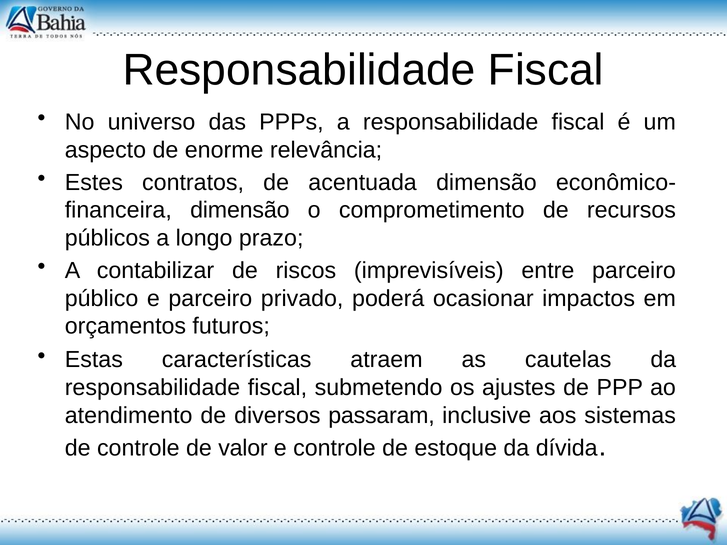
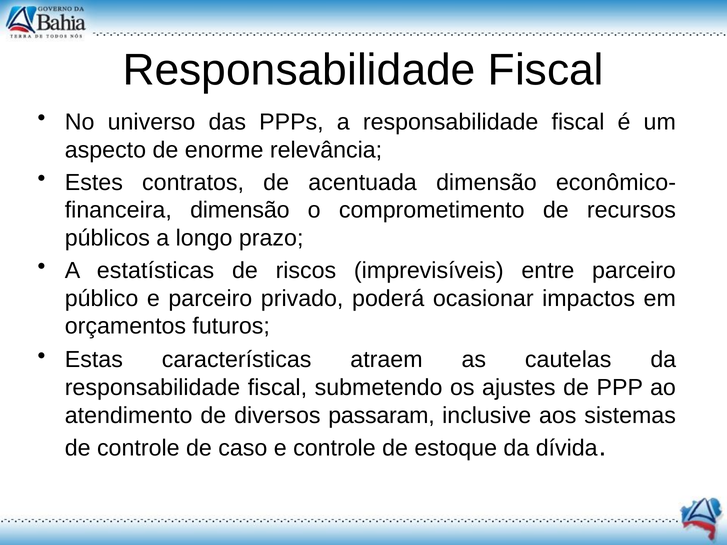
contabilizar: contabilizar -> estatísticas
valor: valor -> caso
